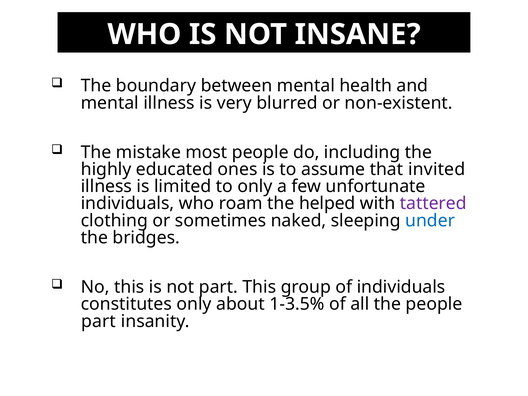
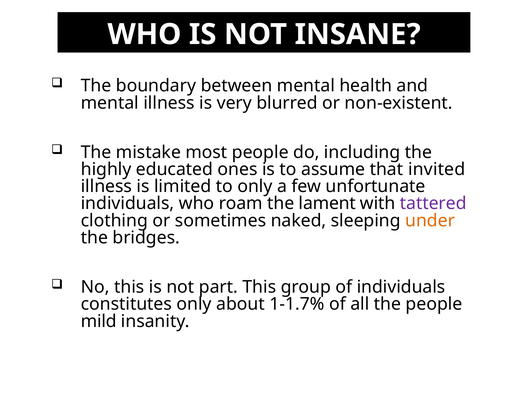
helped: helped -> lament
under colour: blue -> orange
1-3.5%: 1-3.5% -> 1-1.7%
part at (99, 321): part -> mild
